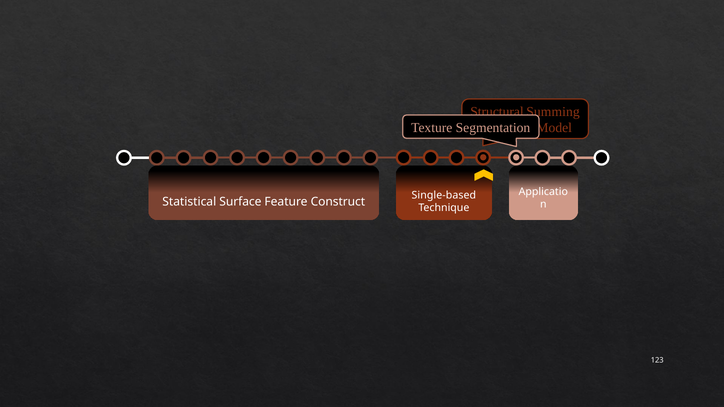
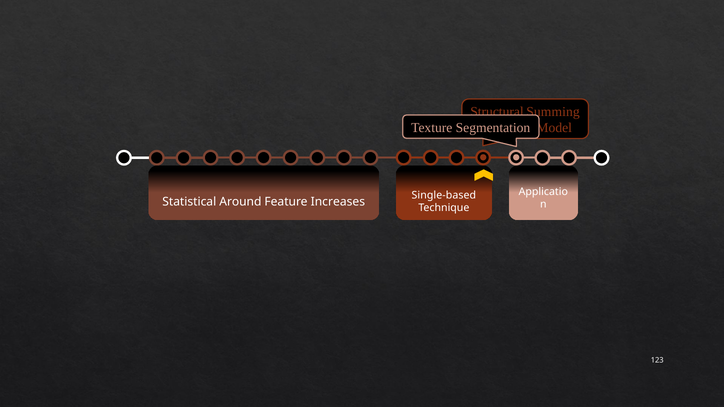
Surface: Surface -> Around
Construct: Construct -> Increases
